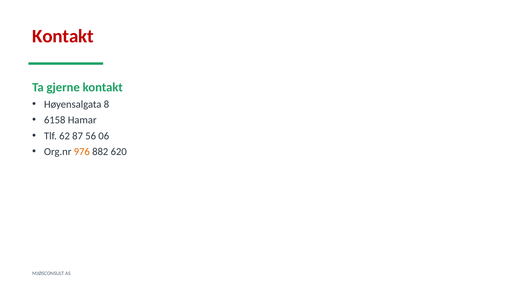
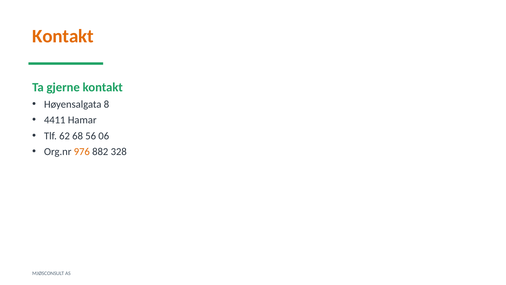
Kontakt at (63, 36) colour: red -> orange
6158: 6158 -> 4411
87: 87 -> 68
620: 620 -> 328
